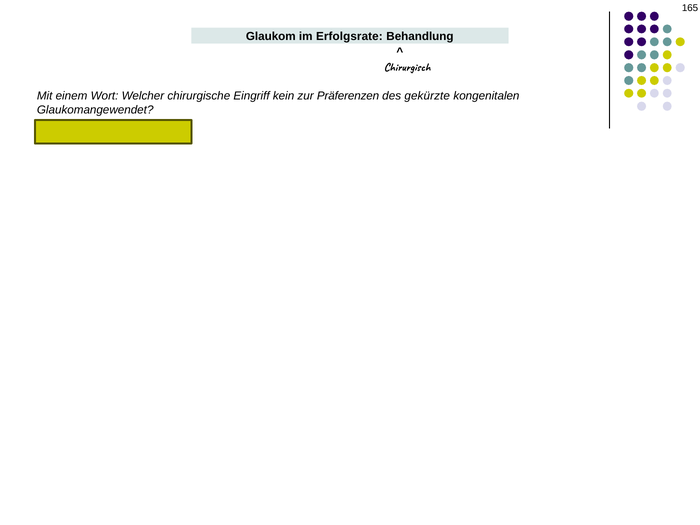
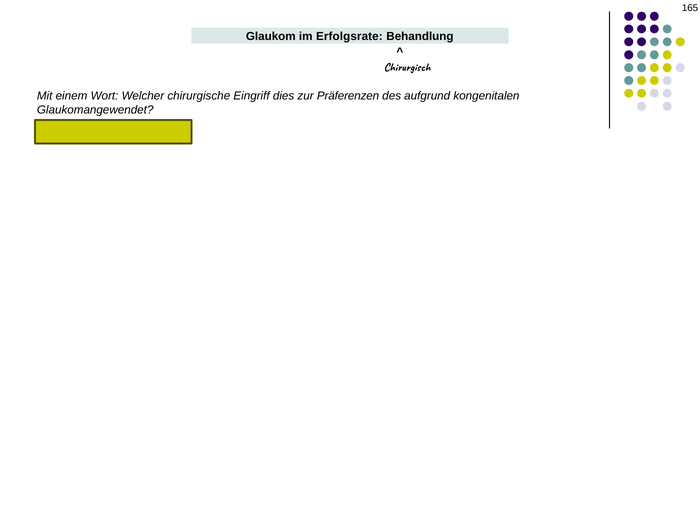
kein: kein -> dies
gekürzte: gekürzte -> aufgrund
